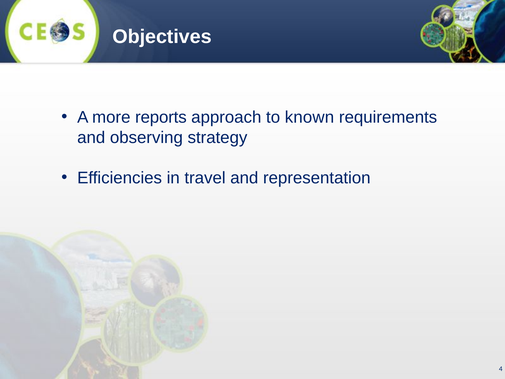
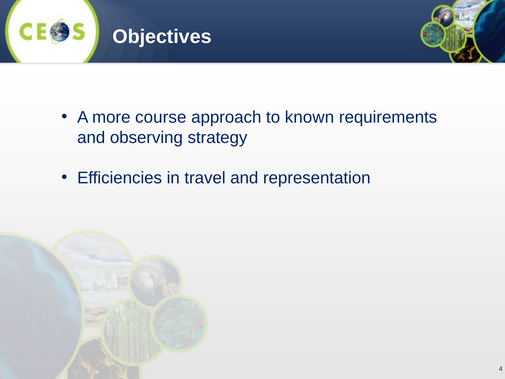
reports: reports -> course
